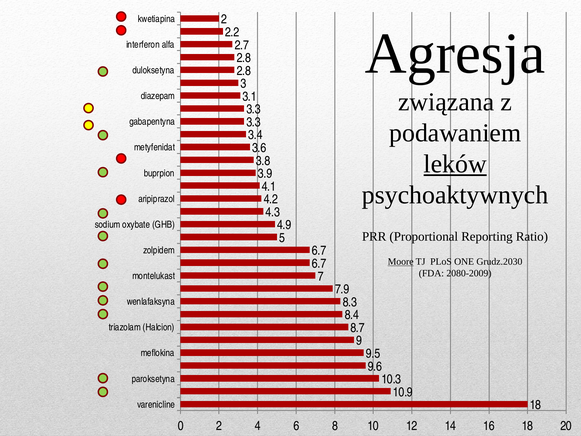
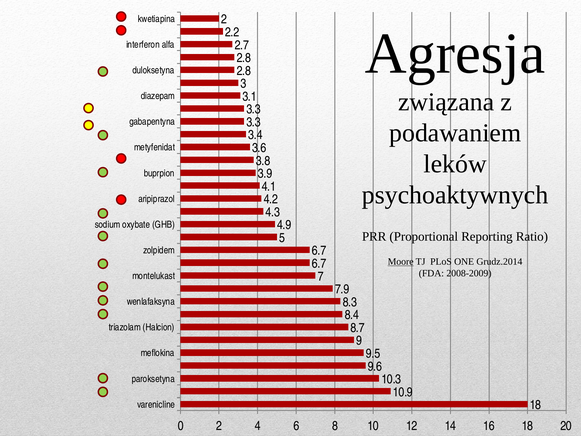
leków underline: present -> none
Grudz.2030: Grudz.2030 -> Grudz.2014
2080-2009: 2080-2009 -> 2008-2009
